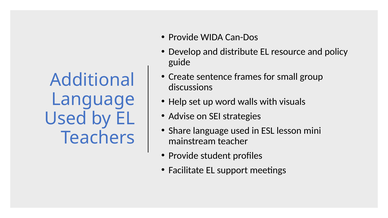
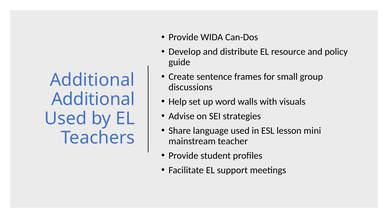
Language at (93, 99): Language -> Additional
